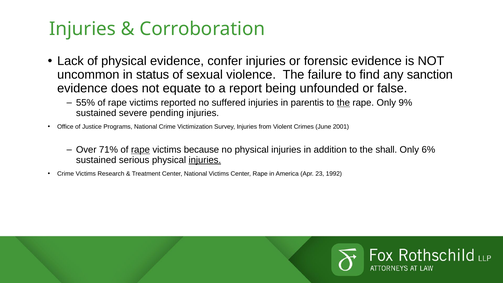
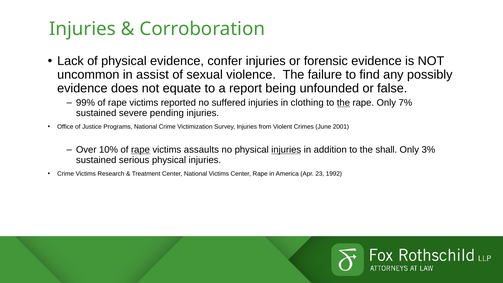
status: status -> assist
sanction: sanction -> possibly
55%: 55% -> 99%
parentis: parentis -> clothing
9%: 9% -> 7%
71%: 71% -> 10%
because: because -> assaults
injuries at (286, 150) underline: none -> present
6%: 6% -> 3%
injuries at (205, 160) underline: present -> none
